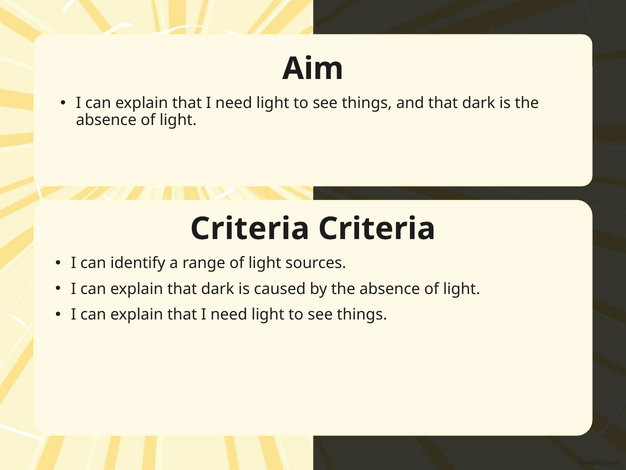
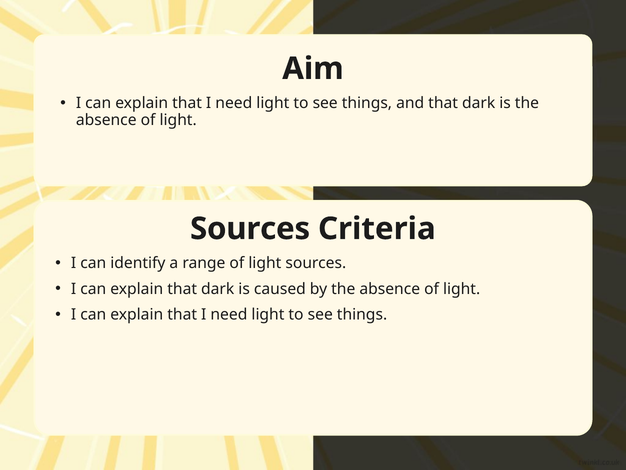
Criteria at (250, 229): Criteria -> Sources
